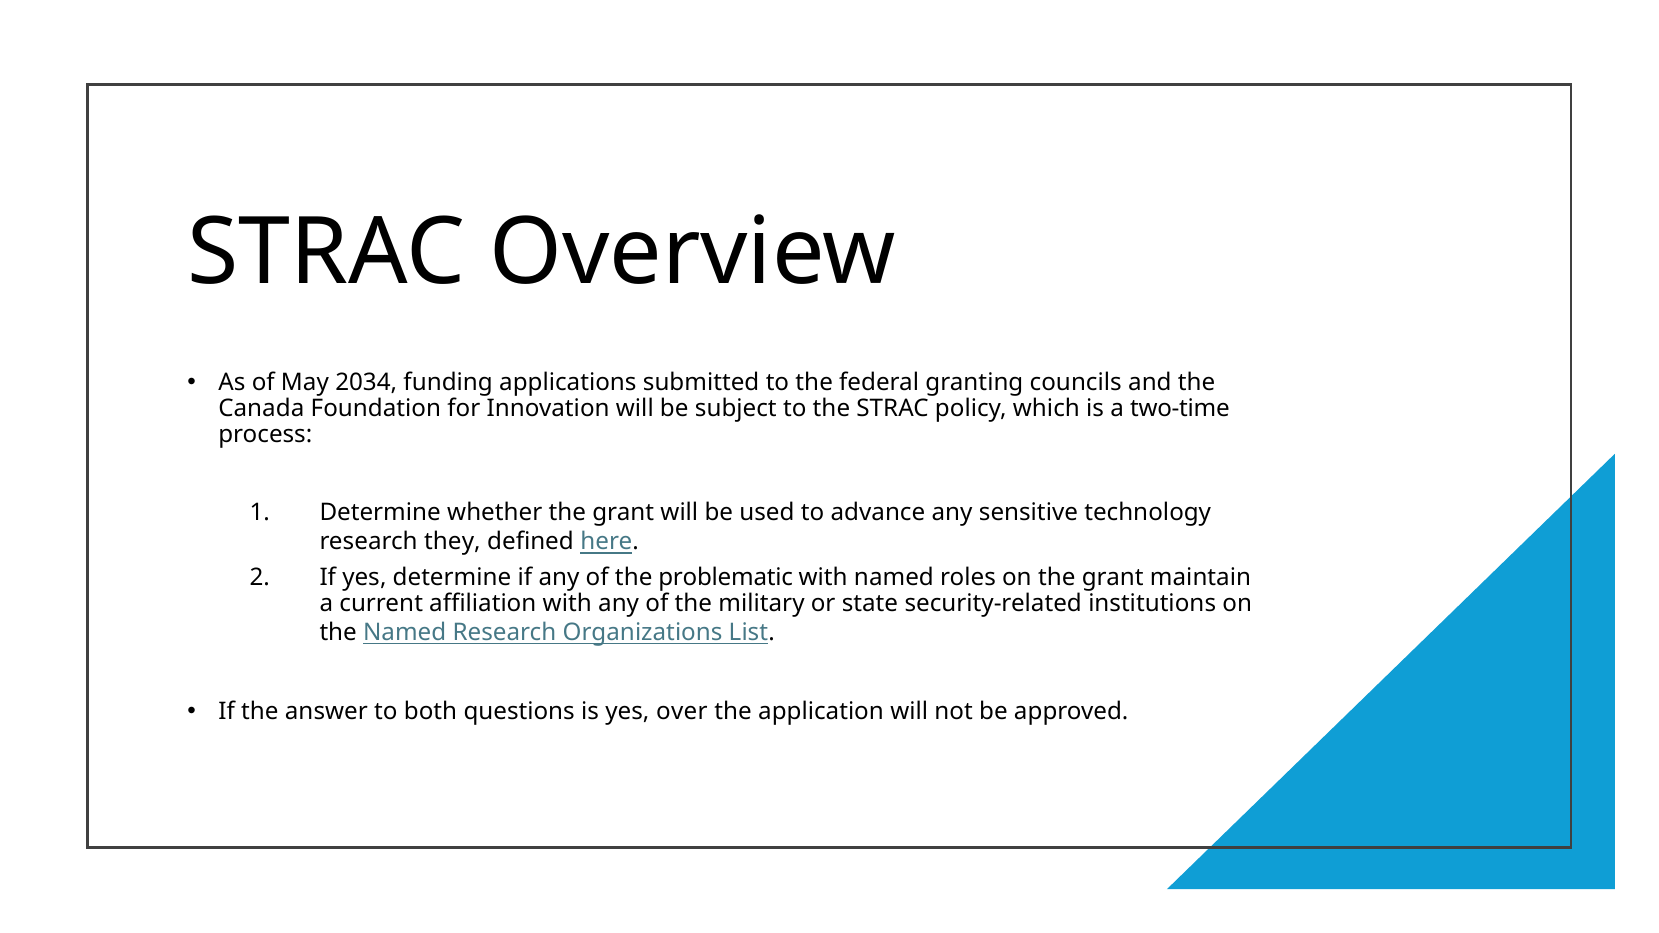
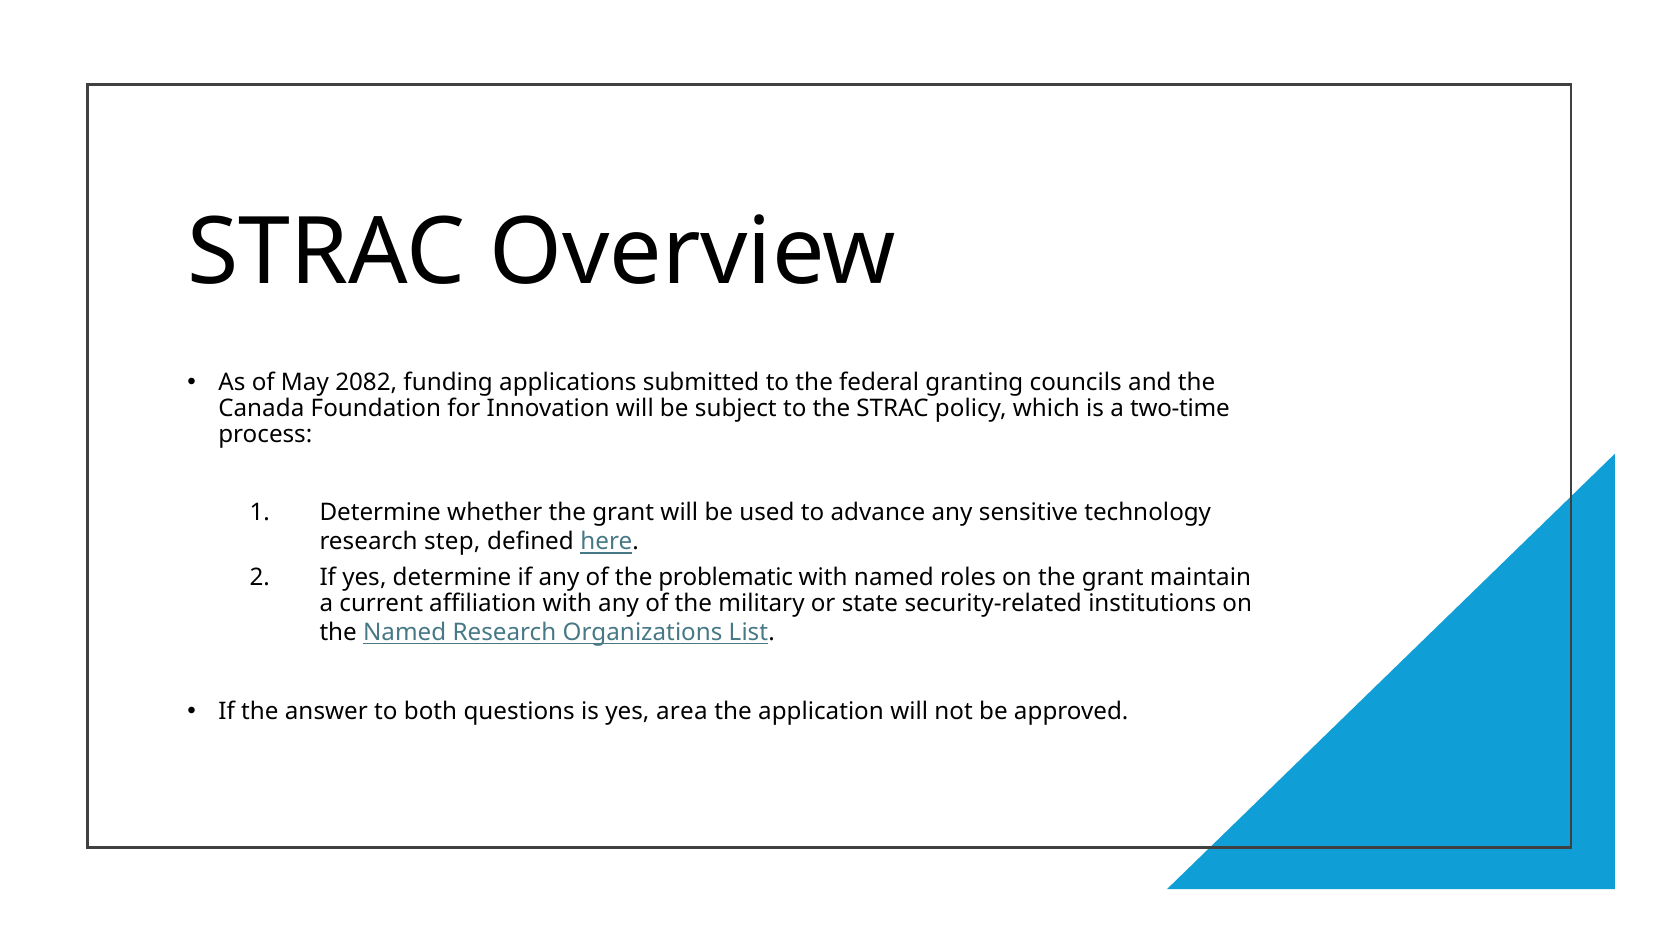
2034: 2034 -> 2082
they: they -> step
over: over -> area
